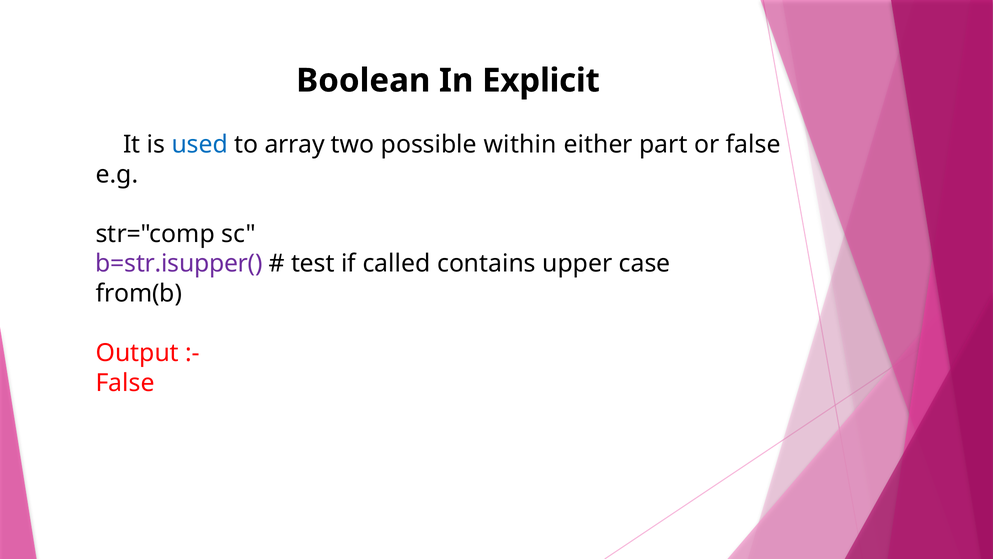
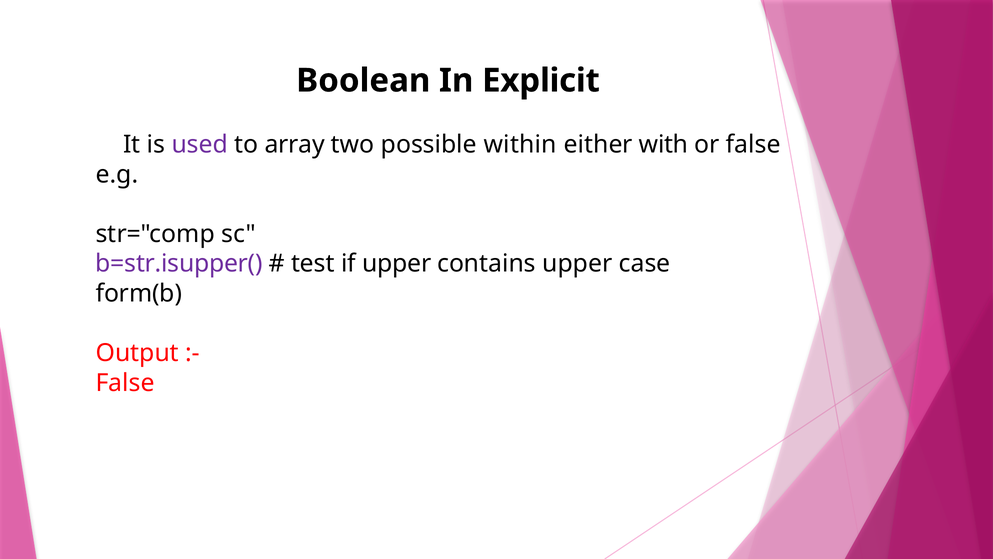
used colour: blue -> purple
part: part -> with
if called: called -> upper
from(b: from(b -> form(b
